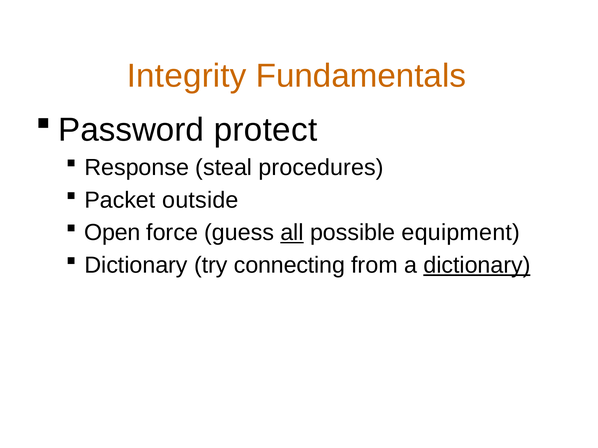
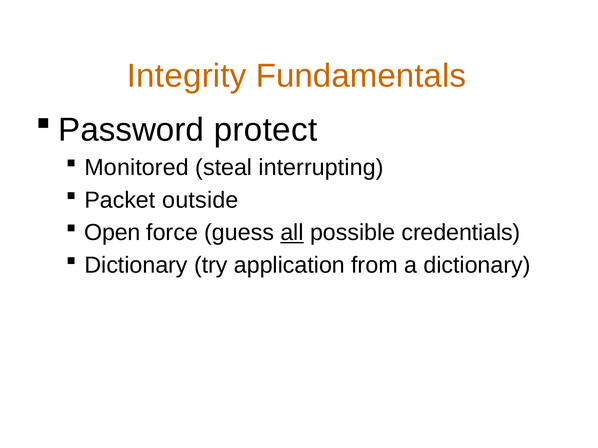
Response: Response -> Monitored
procedures: procedures -> interrupting
equipment: equipment -> credentials
connecting: connecting -> application
dictionary at (477, 265) underline: present -> none
